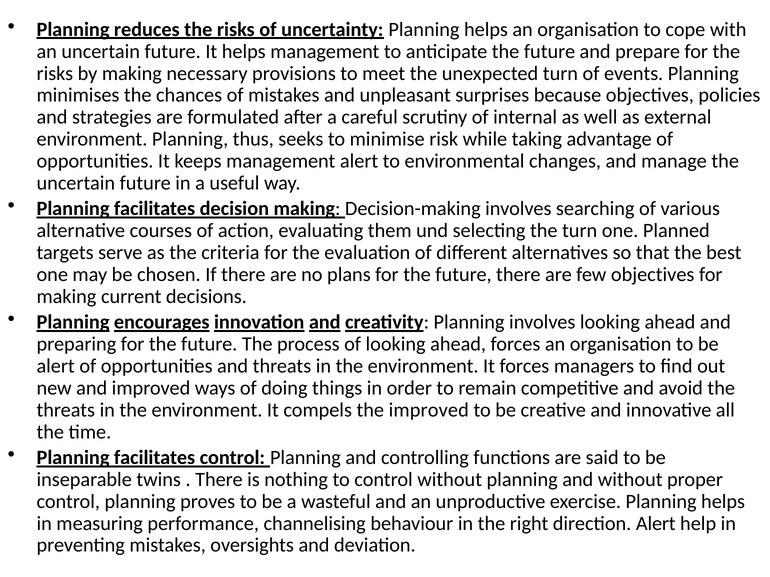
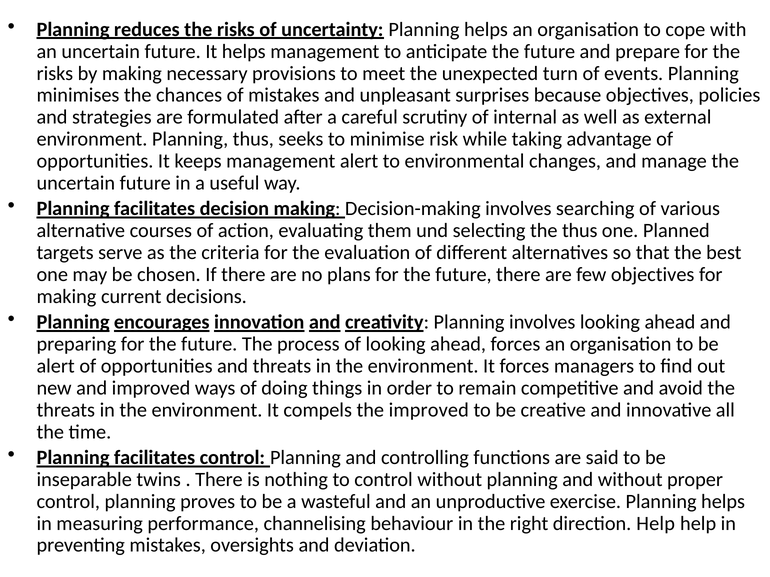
the turn: turn -> thus
direction Alert: Alert -> Help
